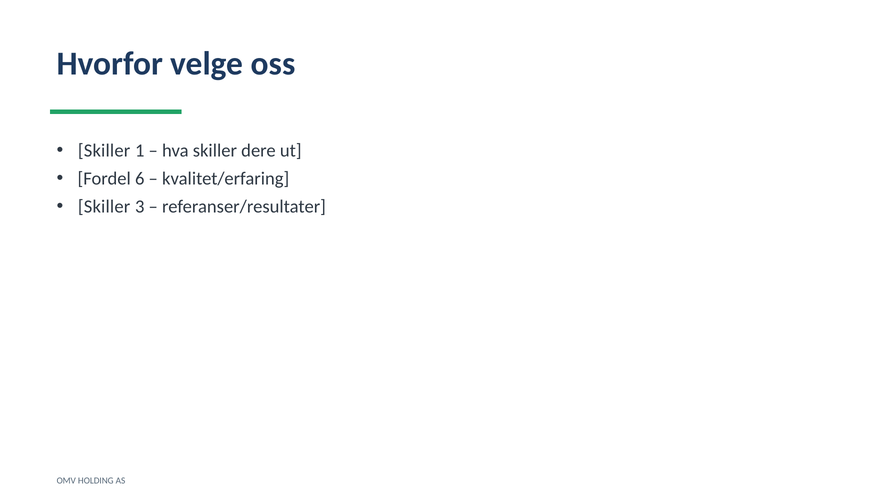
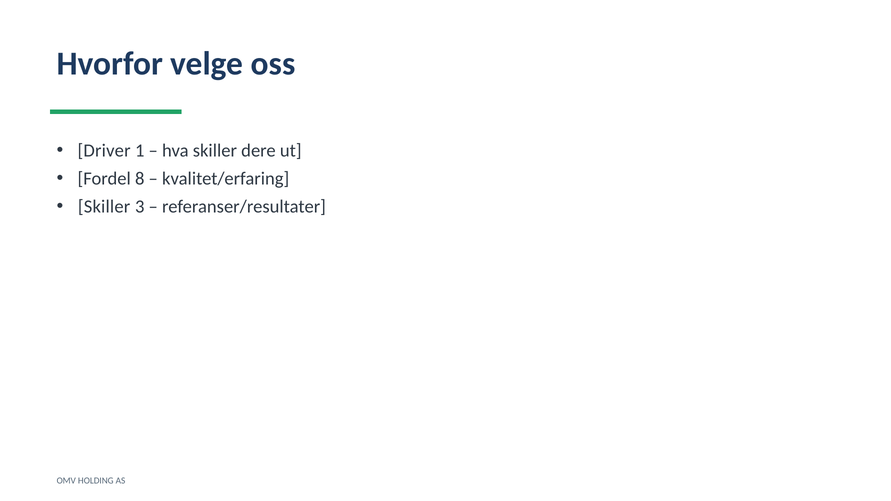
Skiller at (104, 151): Skiller -> Driver
6: 6 -> 8
